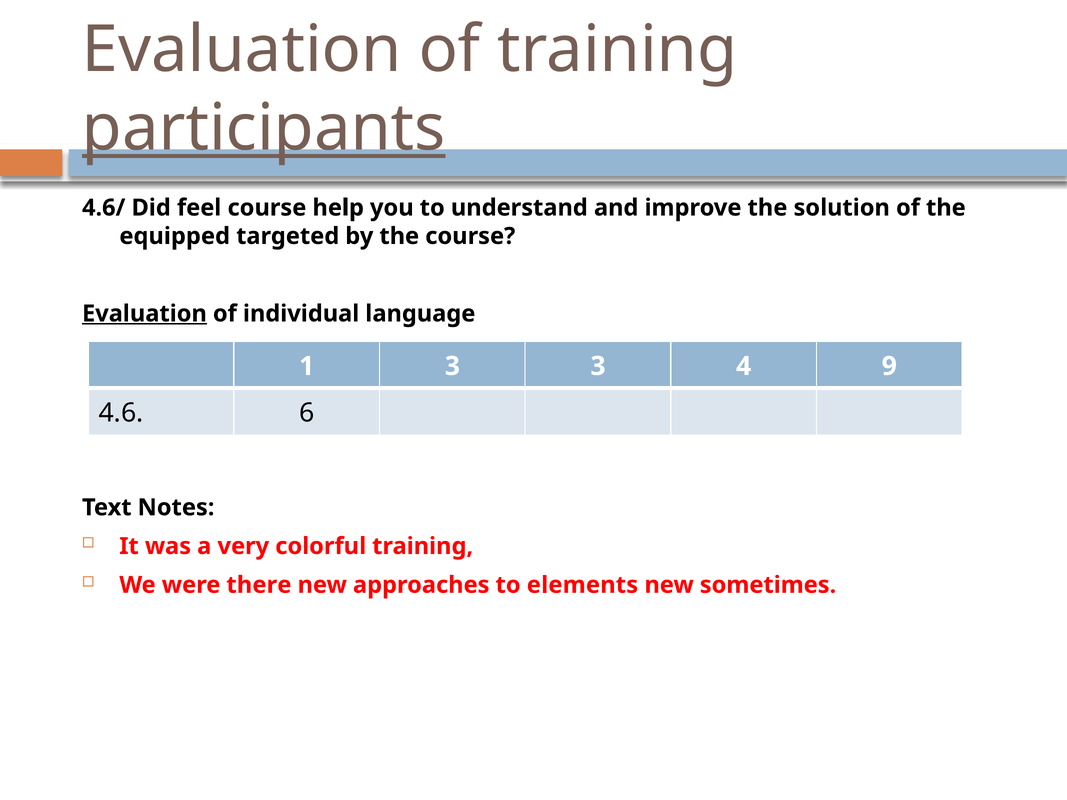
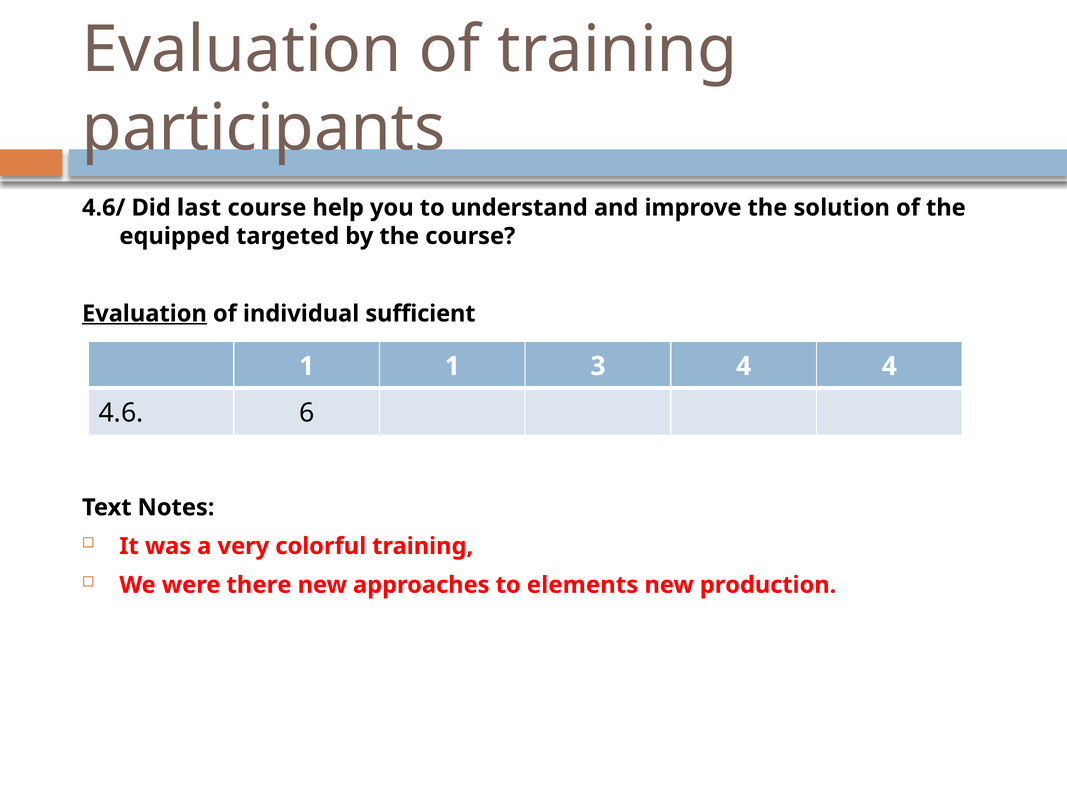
participants underline: present -> none
feel: feel -> last
language: language -> sufficient
1 3: 3 -> 1
4 9: 9 -> 4
sometimes: sometimes -> production
